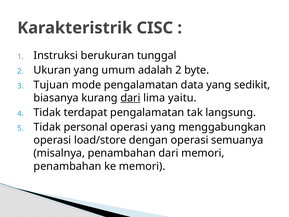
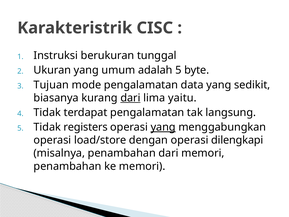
adalah 2: 2 -> 5
personal: personal -> registers
yang at (163, 127) underline: none -> present
semuanya: semuanya -> dilengkapi
